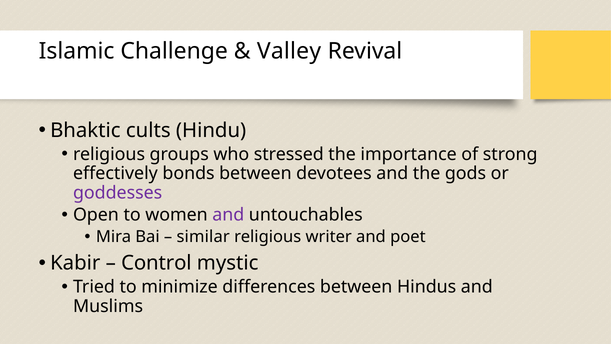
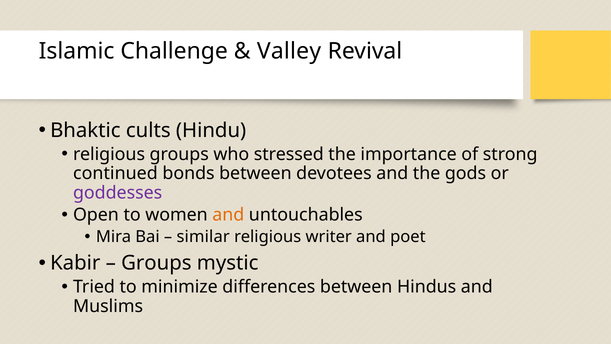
effectively: effectively -> continued
and at (228, 215) colour: purple -> orange
Control at (156, 263): Control -> Groups
